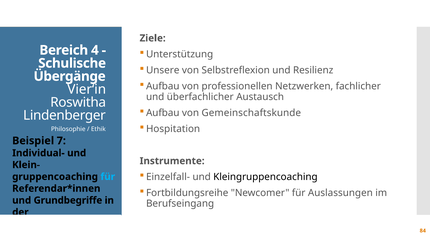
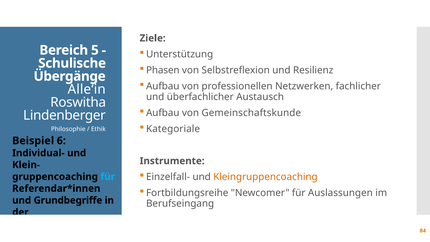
4: 4 -> 5
Unsere: Unsere -> Phasen
Vier‘in: Vier‘in -> Alle‘in
Hospitation: Hospitation -> Kategoriale
7: 7 -> 6
Kleingruppencoaching colour: black -> orange
